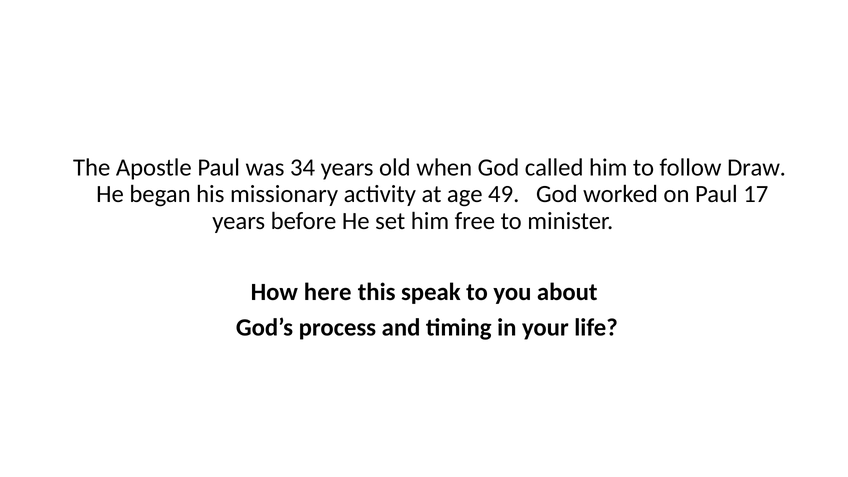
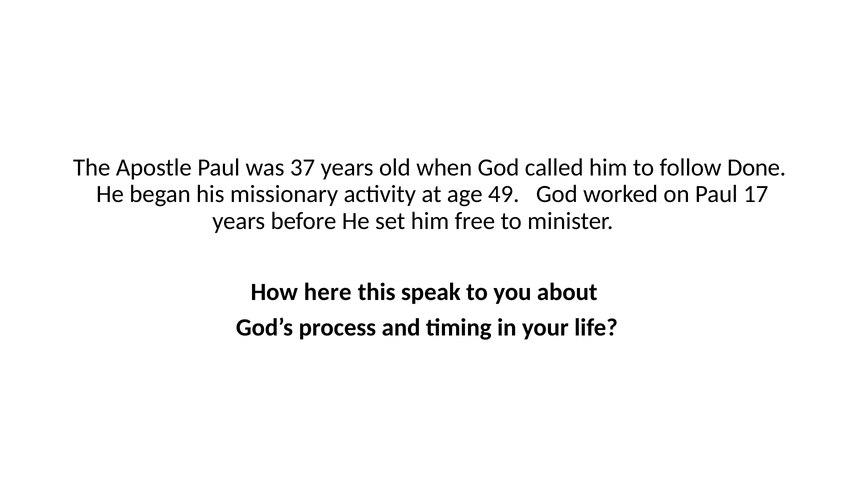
34: 34 -> 37
Draw: Draw -> Done
